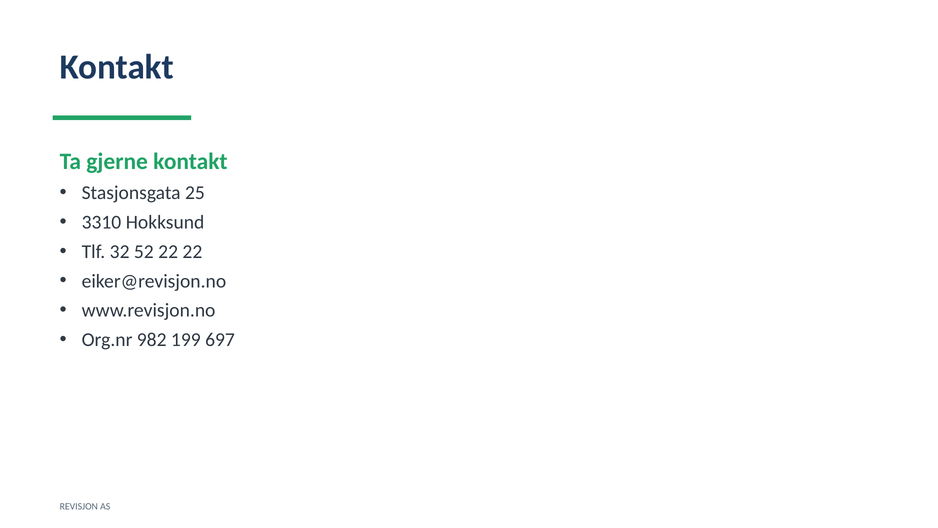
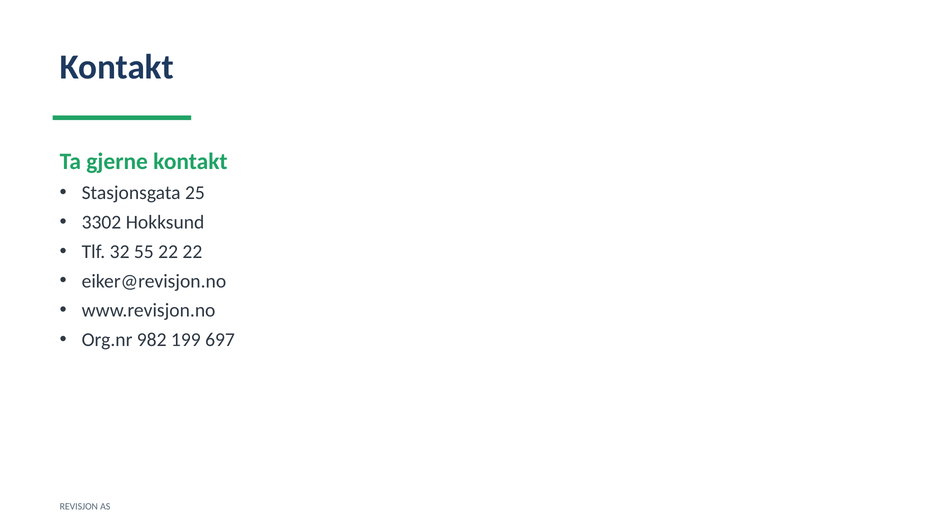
3310: 3310 -> 3302
52: 52 -> 55
